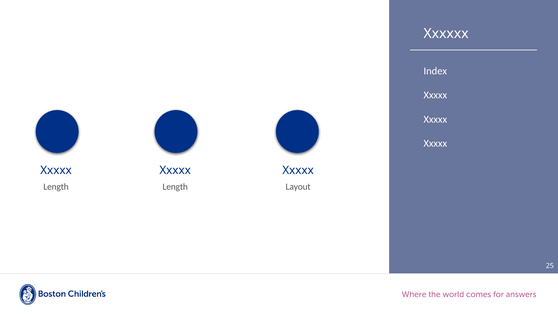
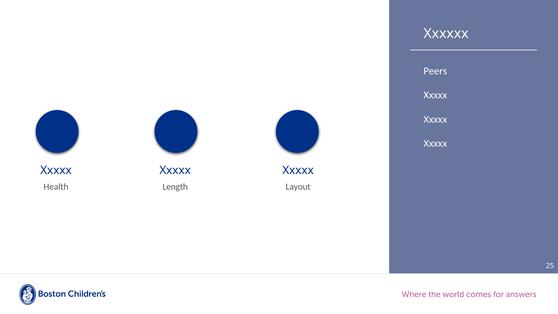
Index: Index -> Peers
Length at (56, 187): Length -> Health
